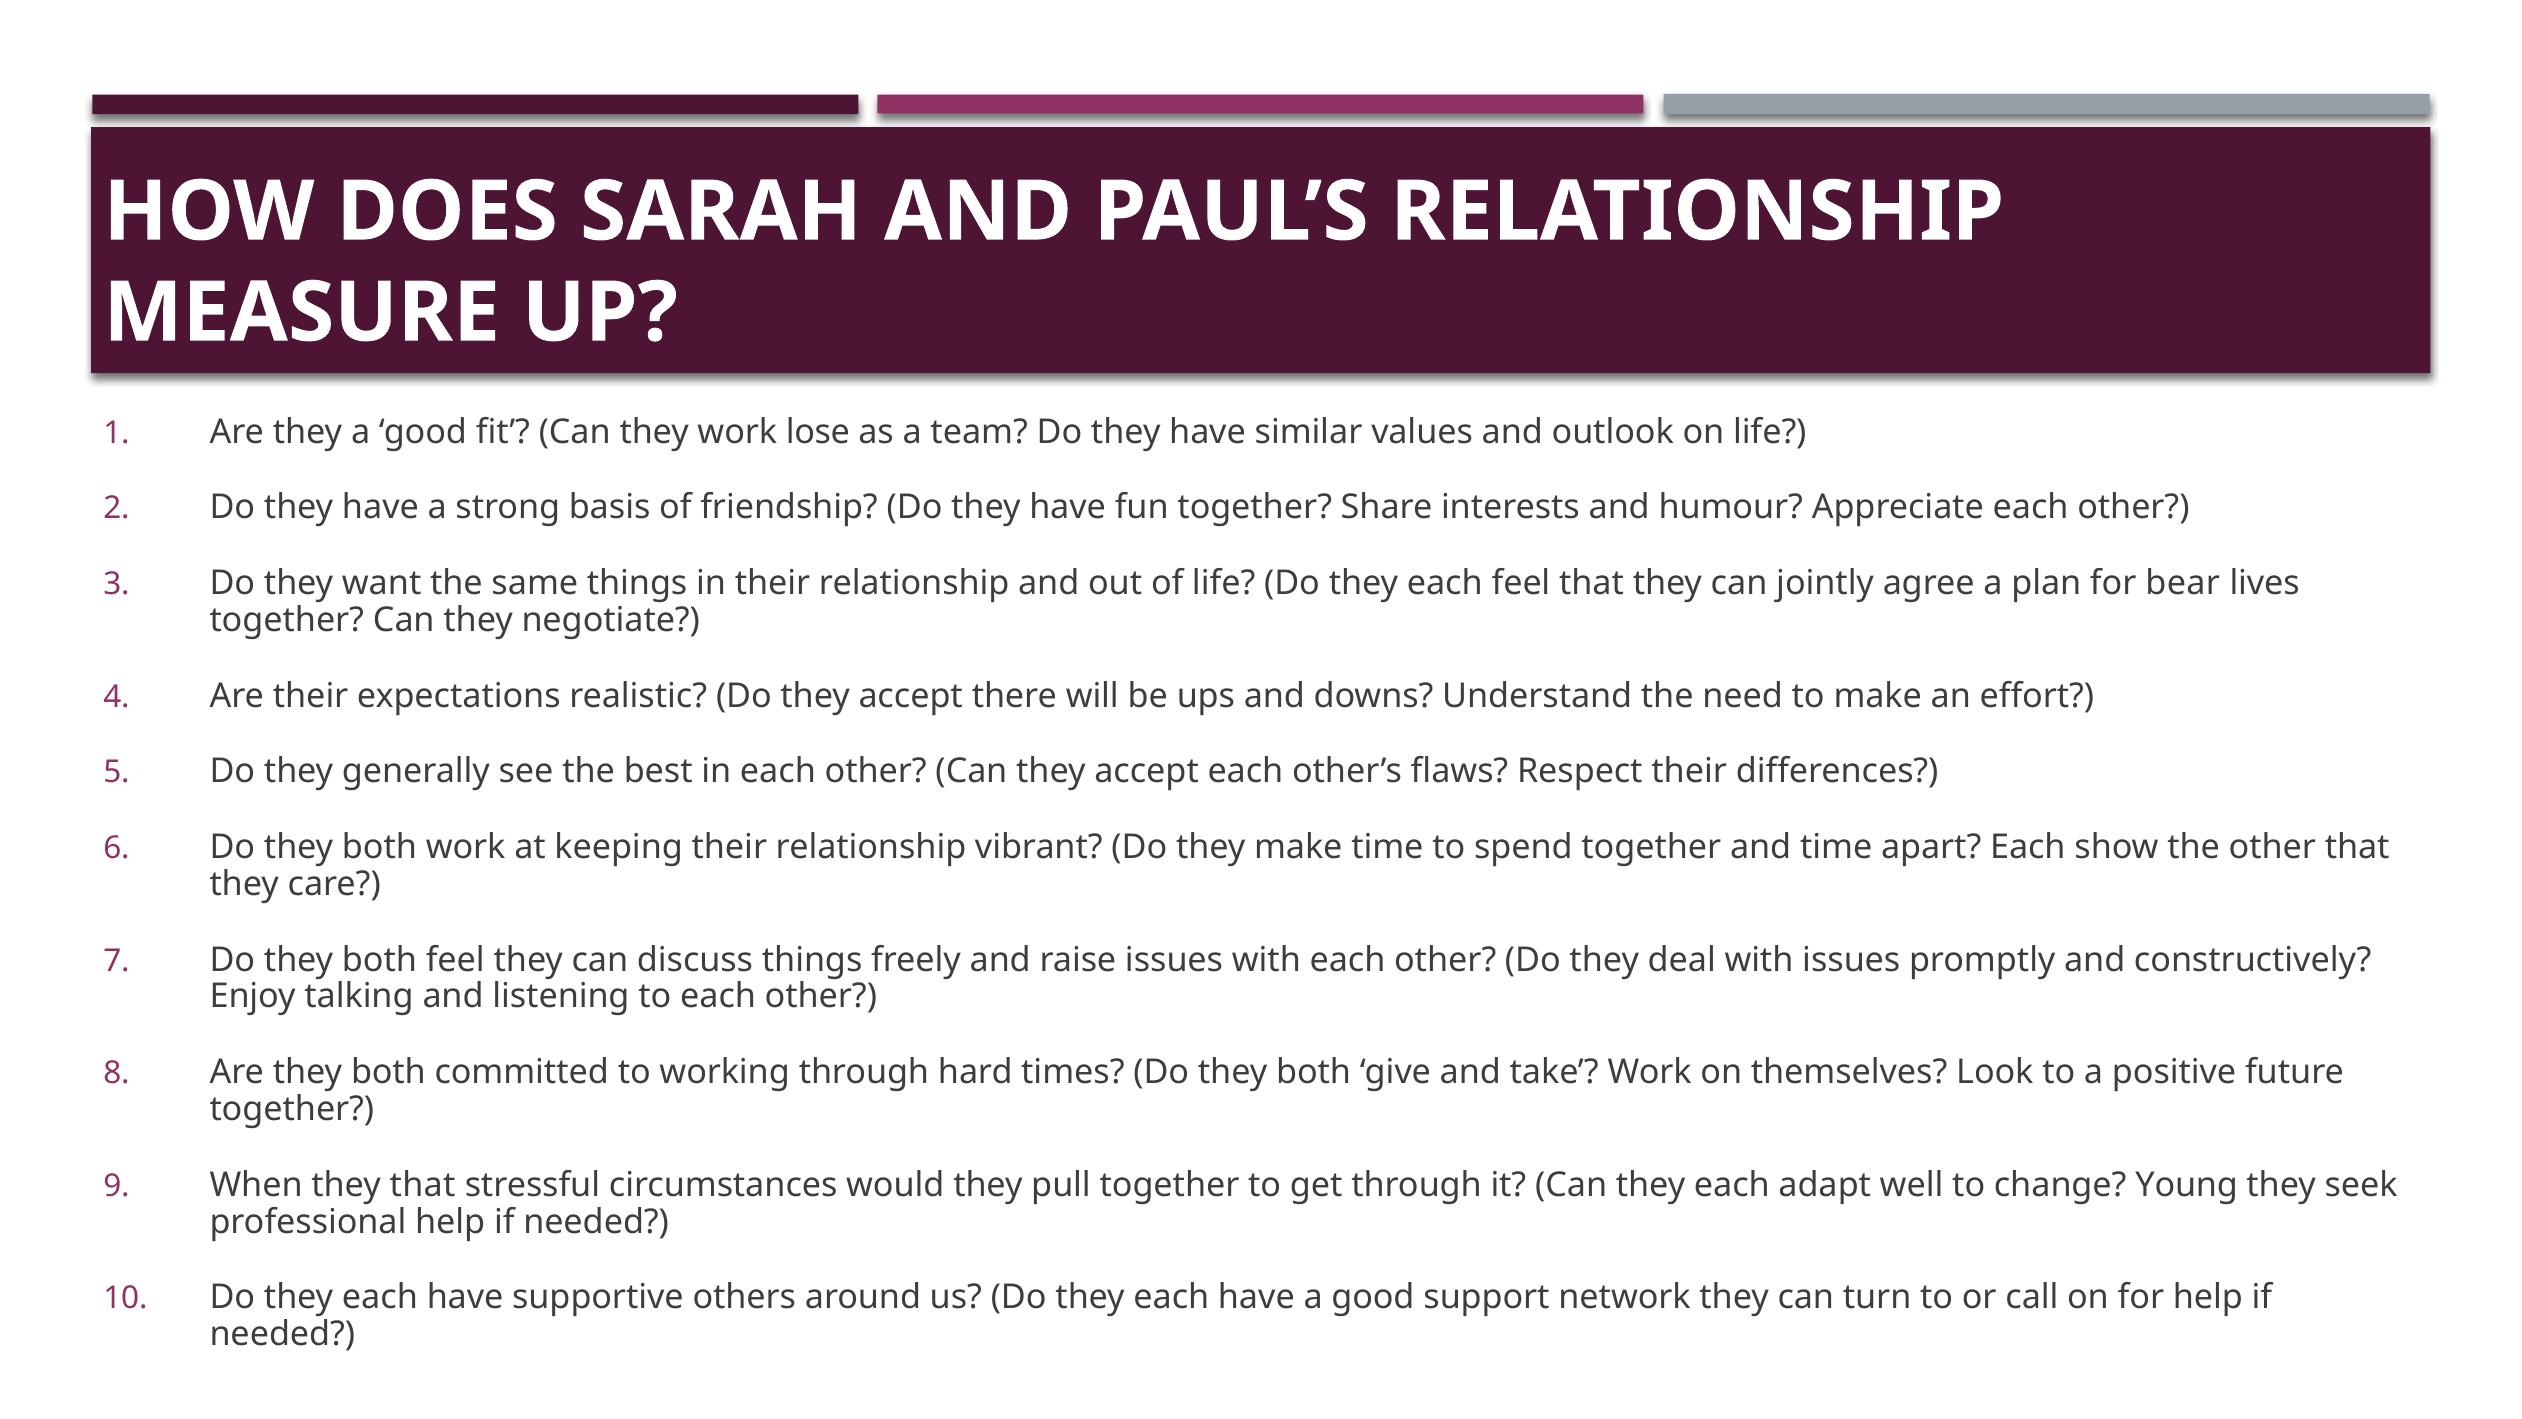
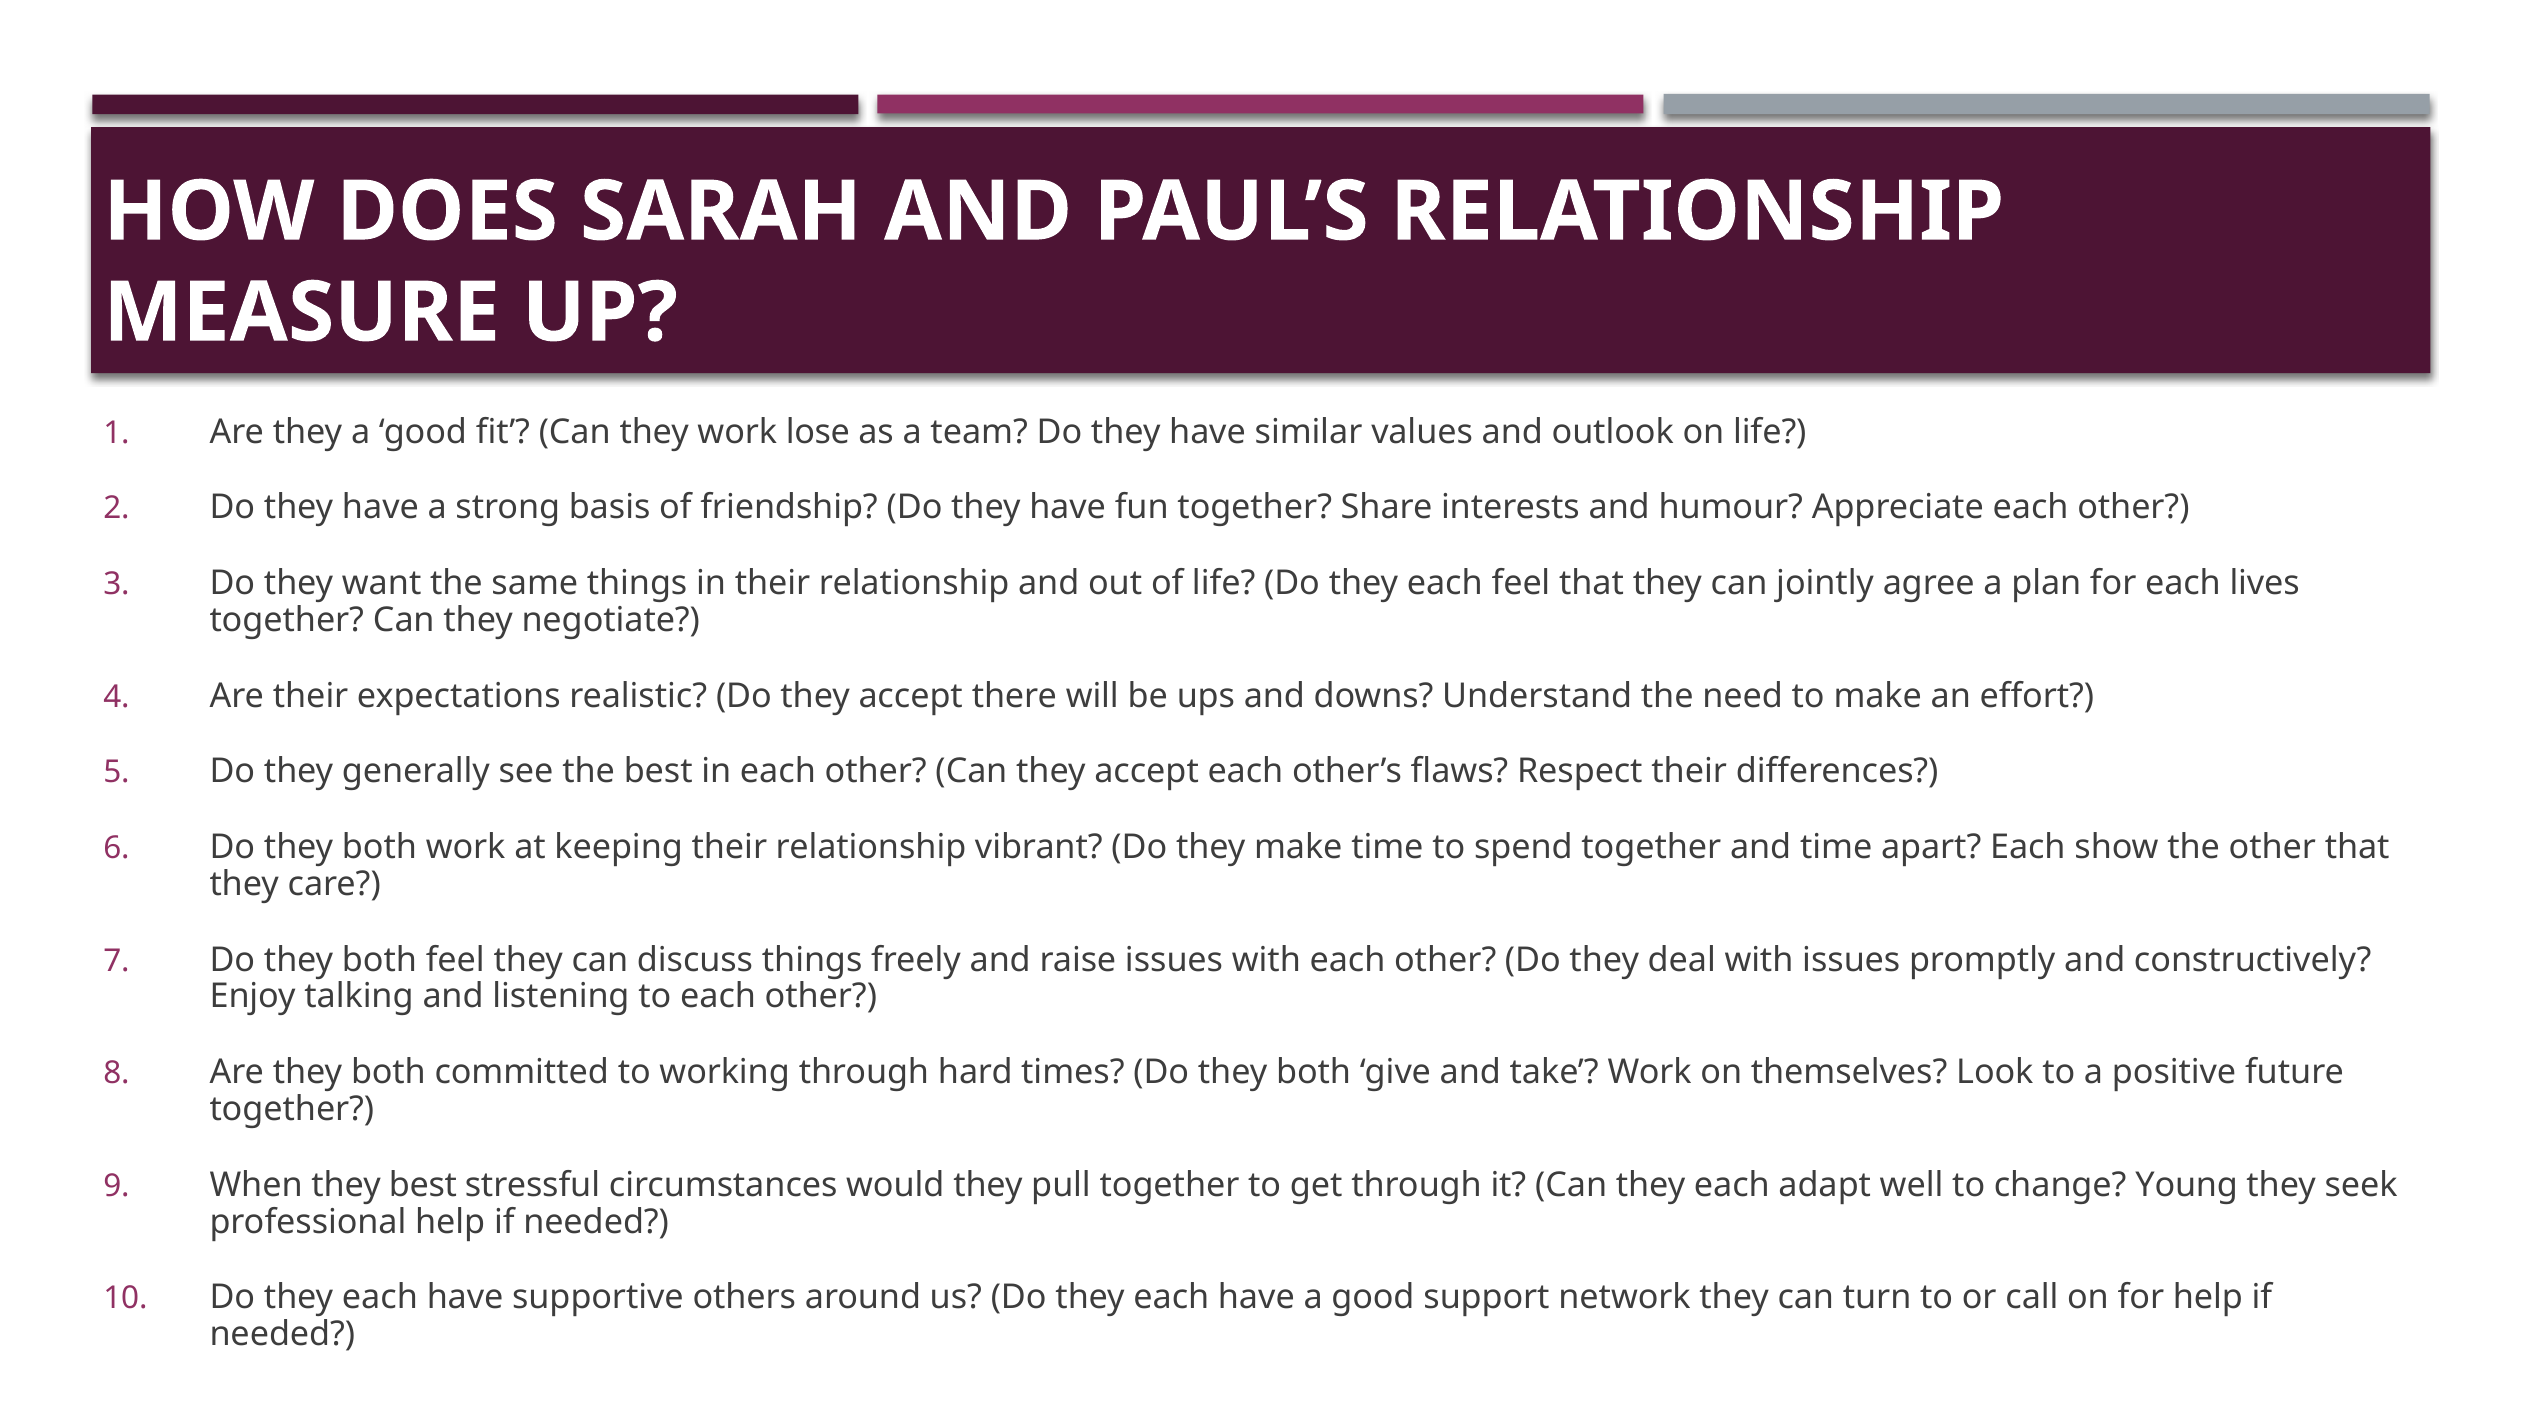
for bear: bear -> each
they that: that -> best
